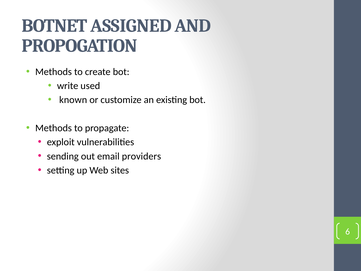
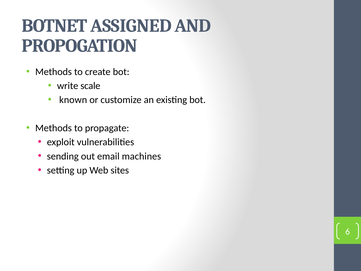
used: used -> scale
providers: providers -> machines
